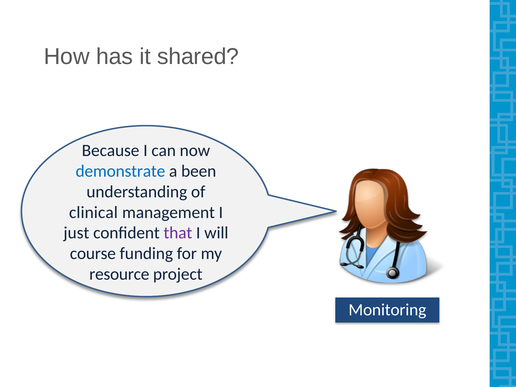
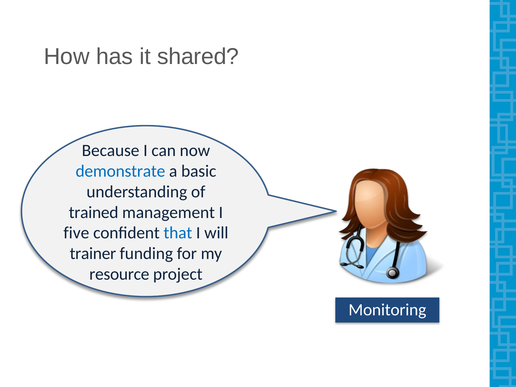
been: been -> basic
clinical: clinical -> trained
just: just -> five
that colour: purple -> blue
course: course -> trainer
